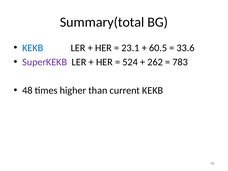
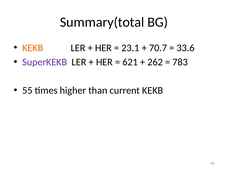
KEKB at (33, 48) colour: blue -> orange
60.5: 60.5 -> 70.7
524: 524 -> 621
48: 48 -> 55
